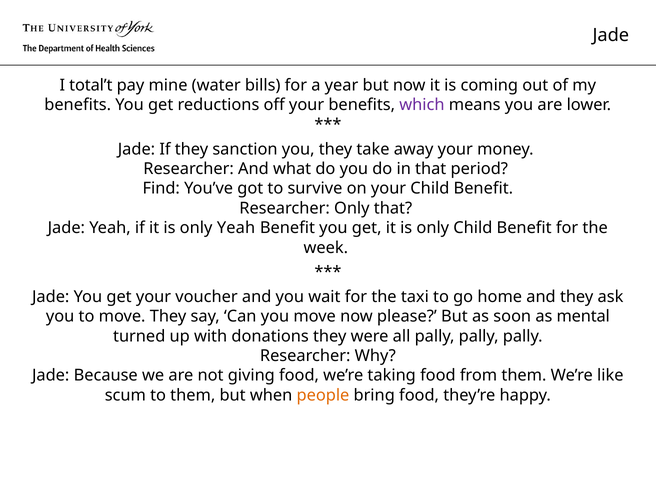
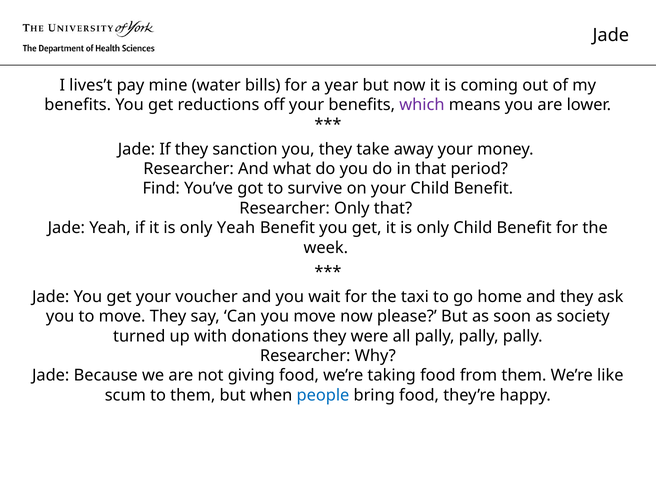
total’t: total’t -> lives’t
mental: mental -> society
people colour: orange -> blue
